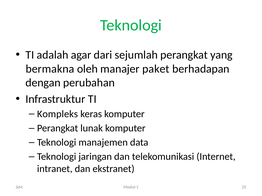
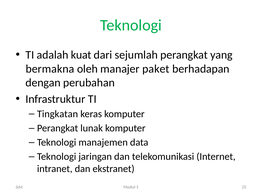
agar: agar -> kuat
Kompleks: Kompleks -> Tingkatan
